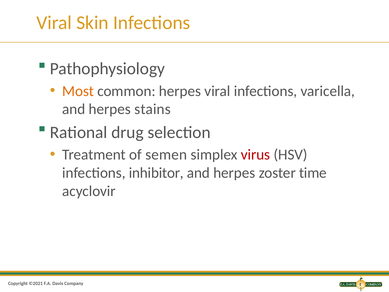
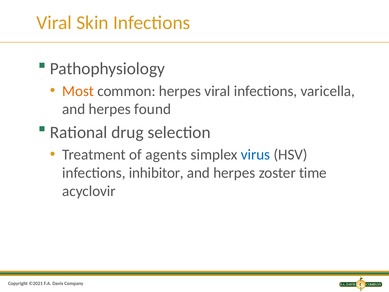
stains: stains -> found
semen: semen -> agents
virus colour: red -> blue
